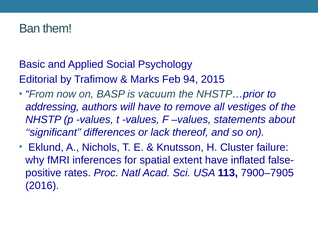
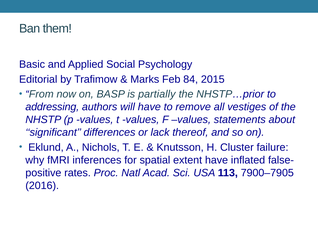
94: 94 -> 84
vacuum: vacuum -> partially
